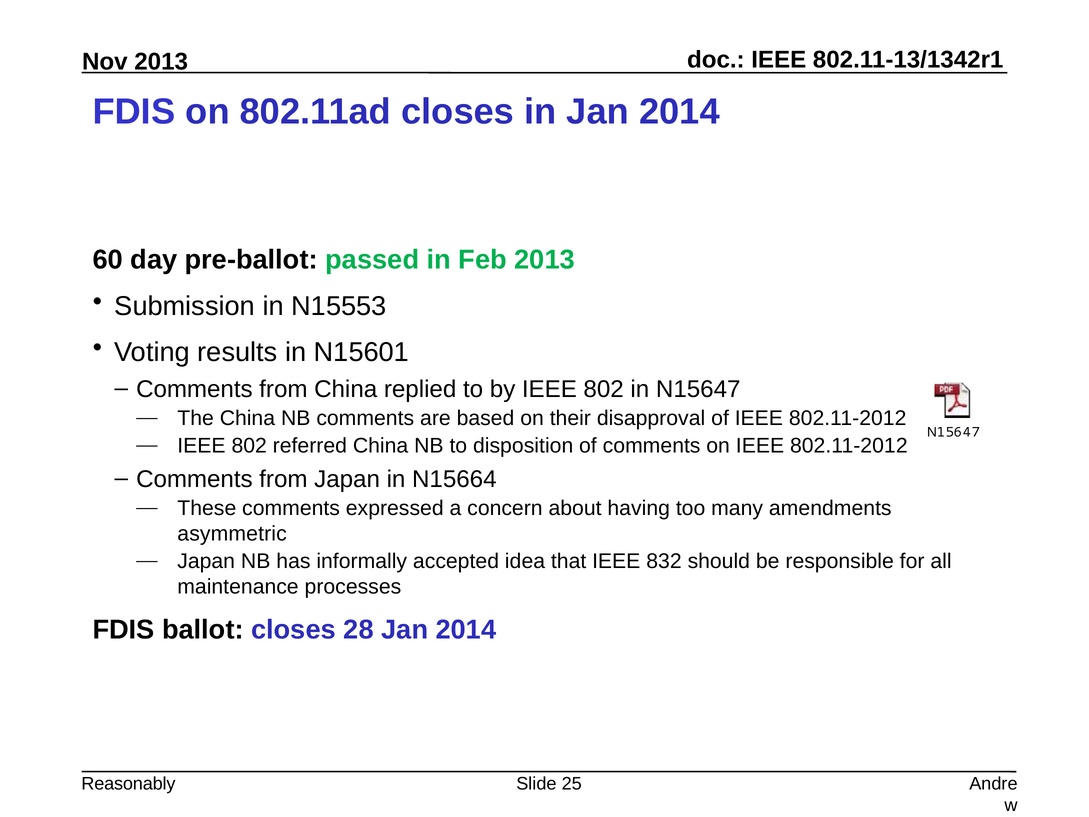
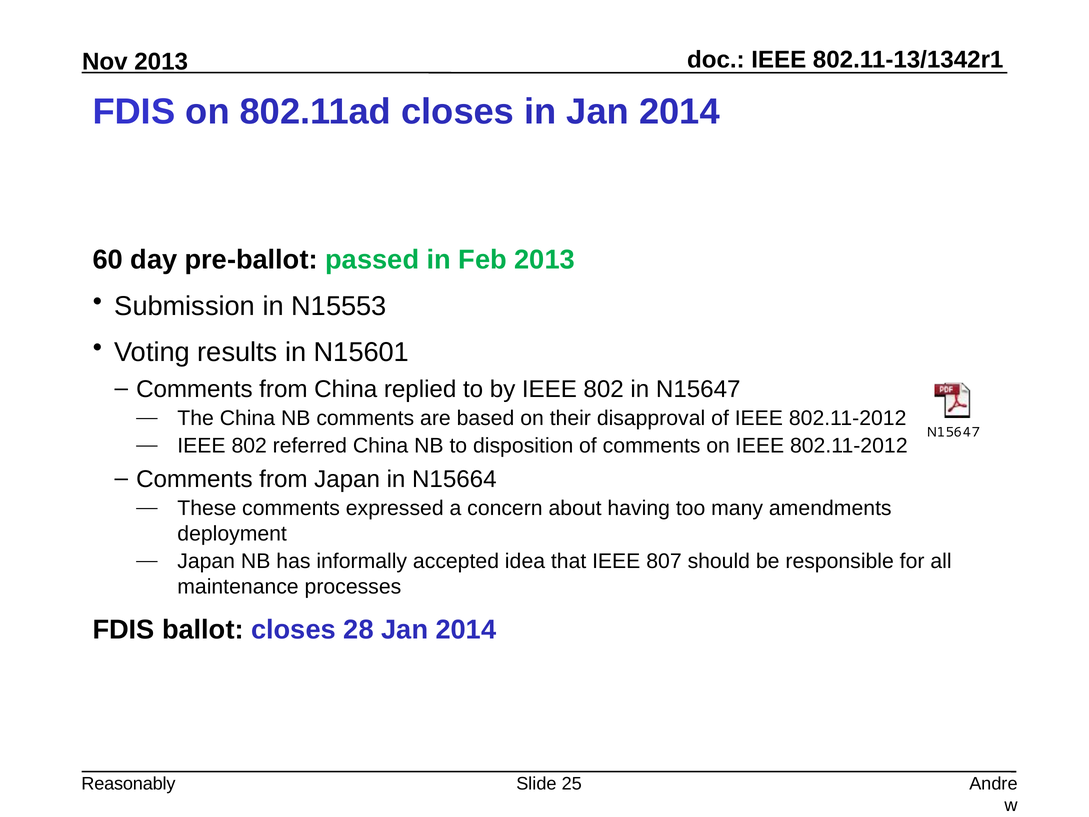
asymmetric: asymmetric -> deployment
832: 832 -> 807
